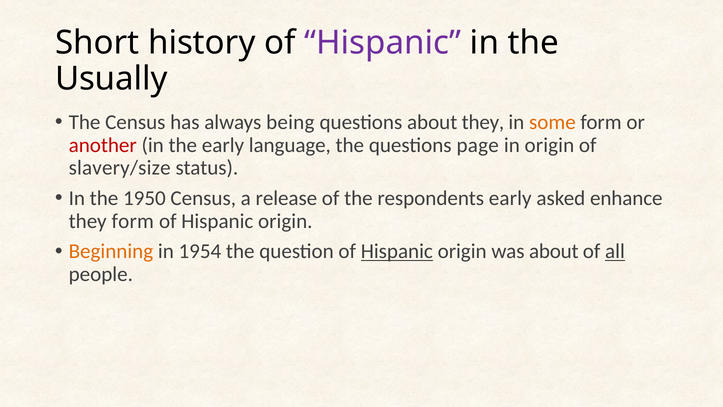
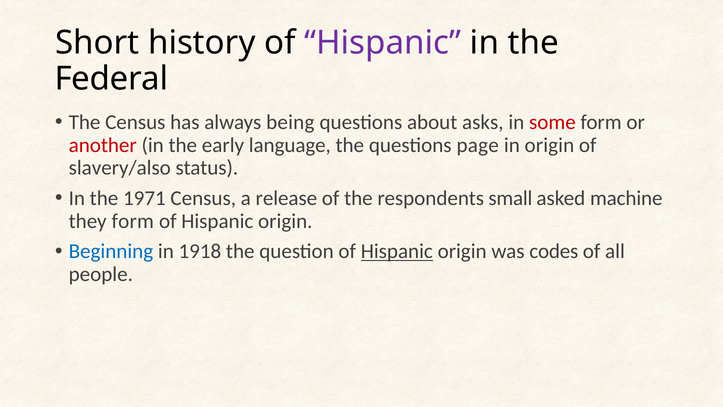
Usually: Usually -> Federal
about they: they -> asks
some colour: orange -> red
slavery/size: slavery/size -> slavery/also
1950: 1950 -> 1971
respondents early: early -> small
enhance: enhance -> machine
Beginning colour: orange -> blue
1954: 1954 -> 1918
was about: about -> codes
all underline: present -> none
